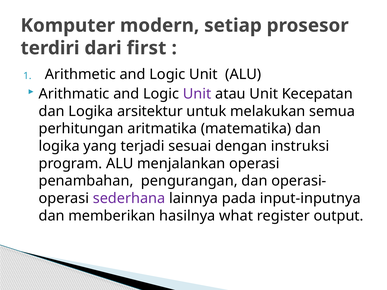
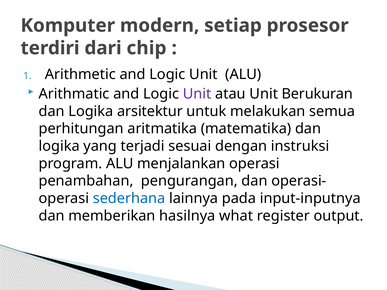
first: first -> chip
Kecepatan: Kecepatan -> Berukuran
sederhana colour: purple -> blue
